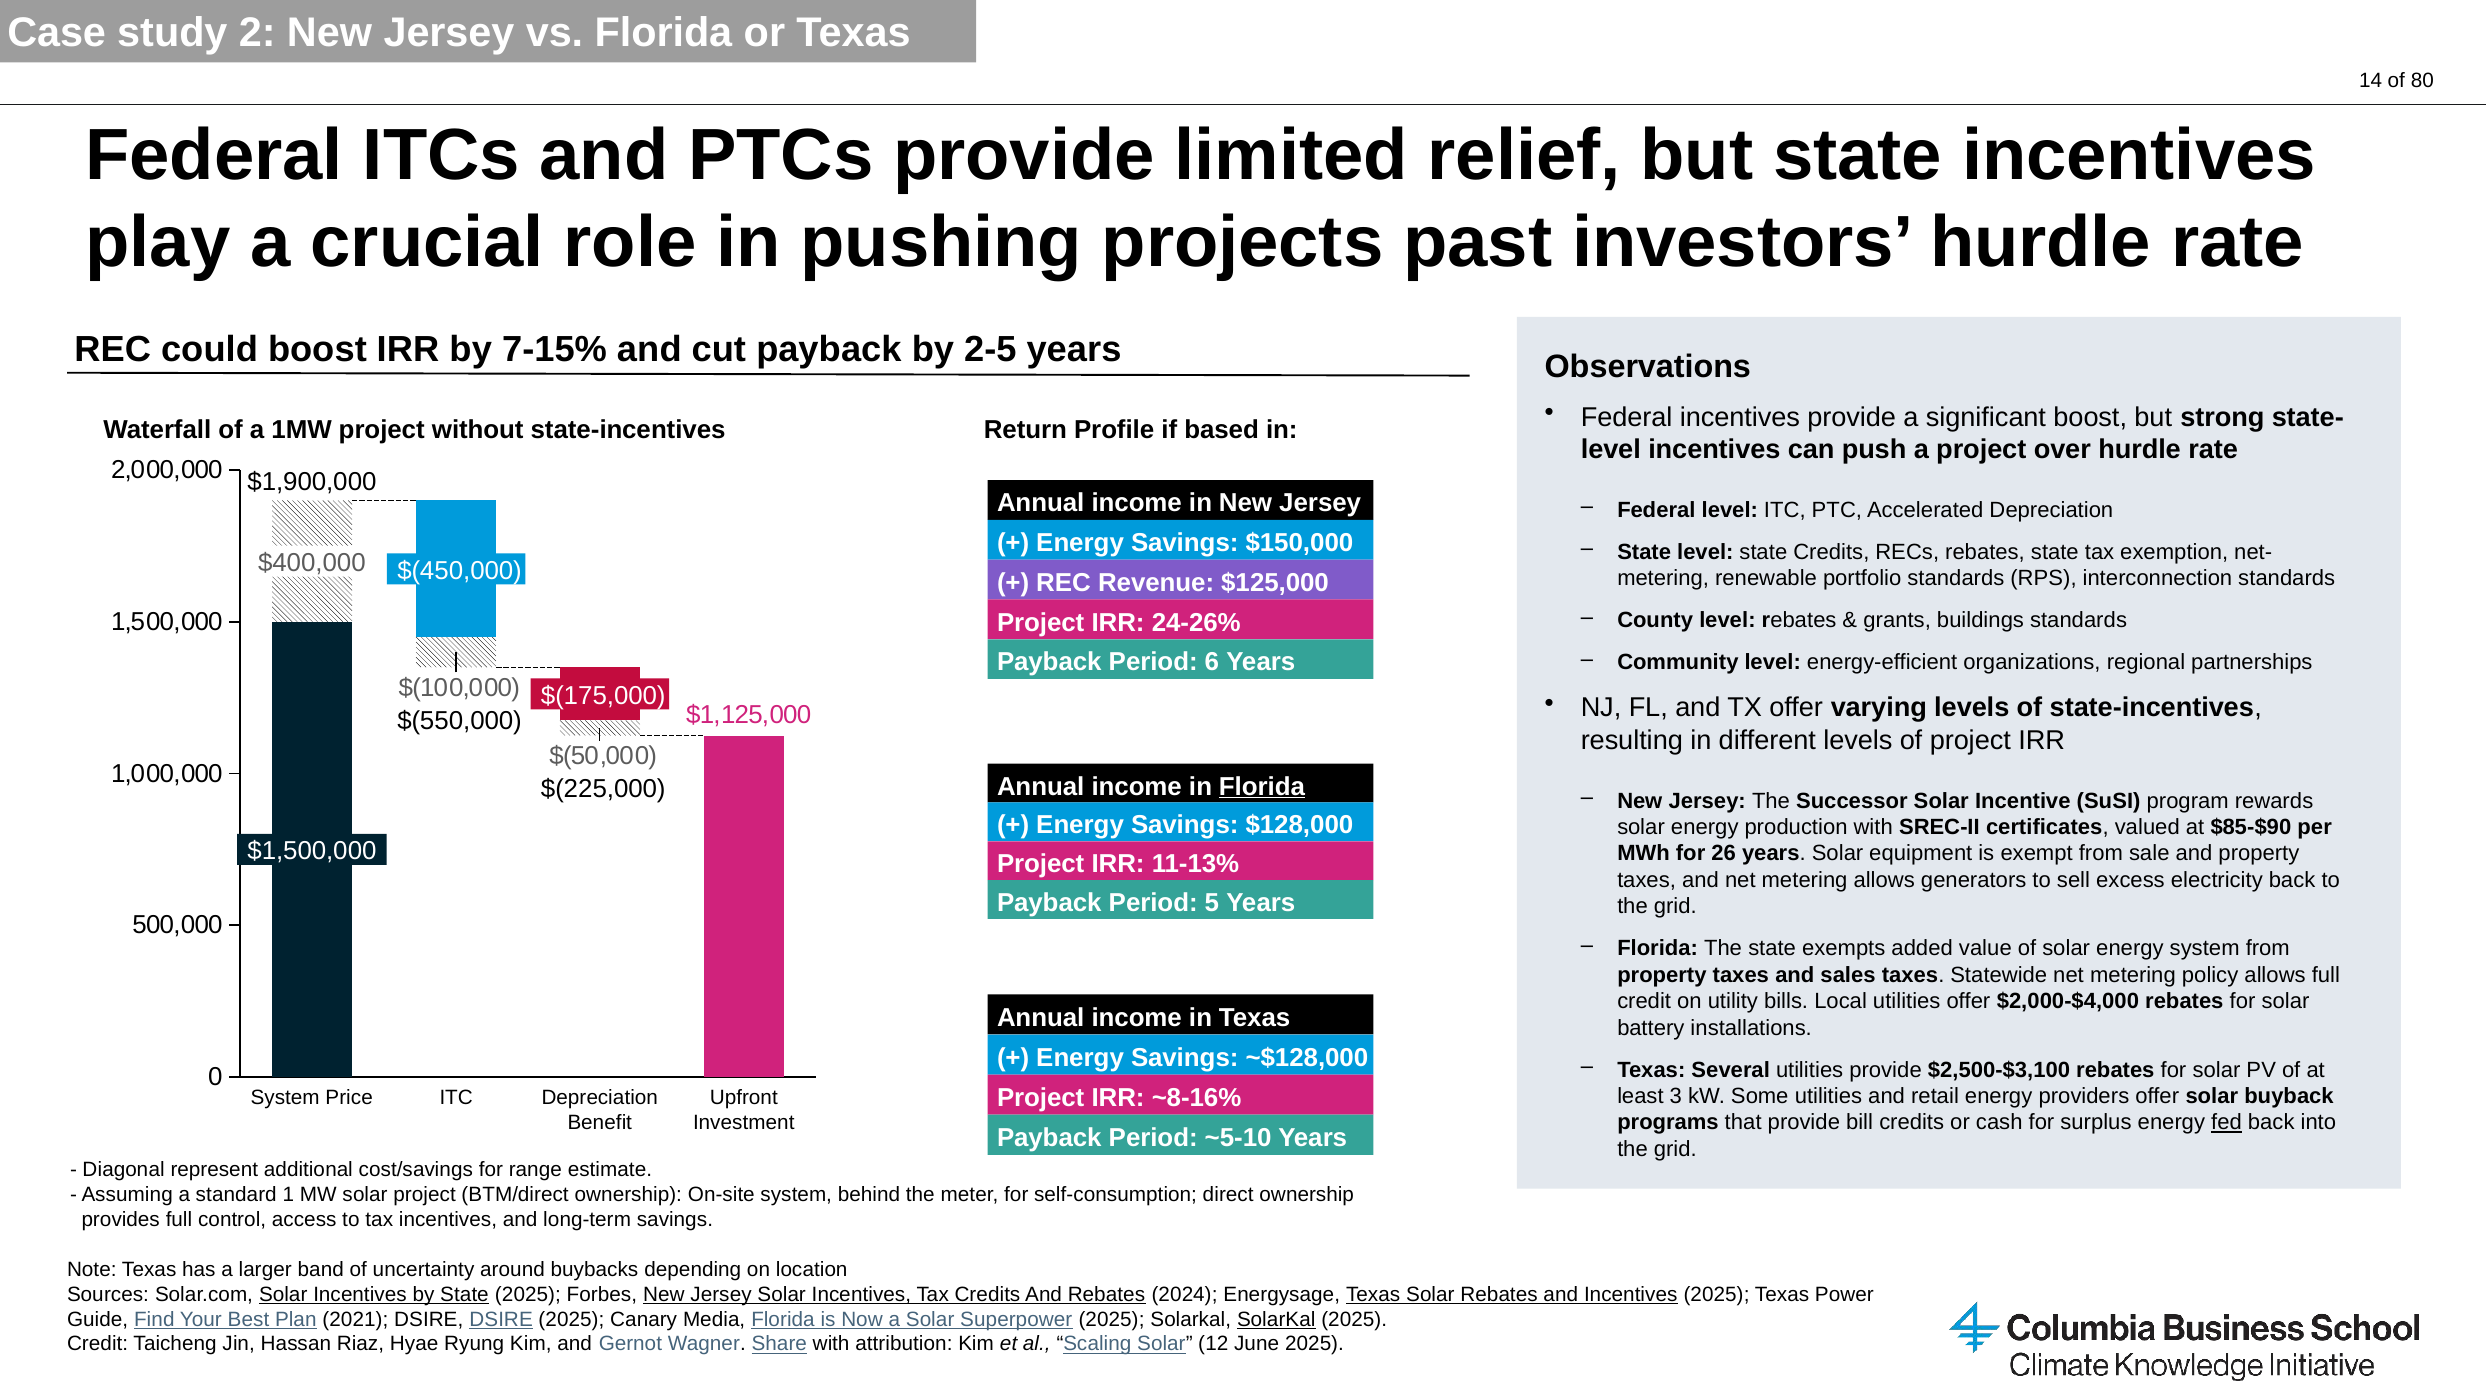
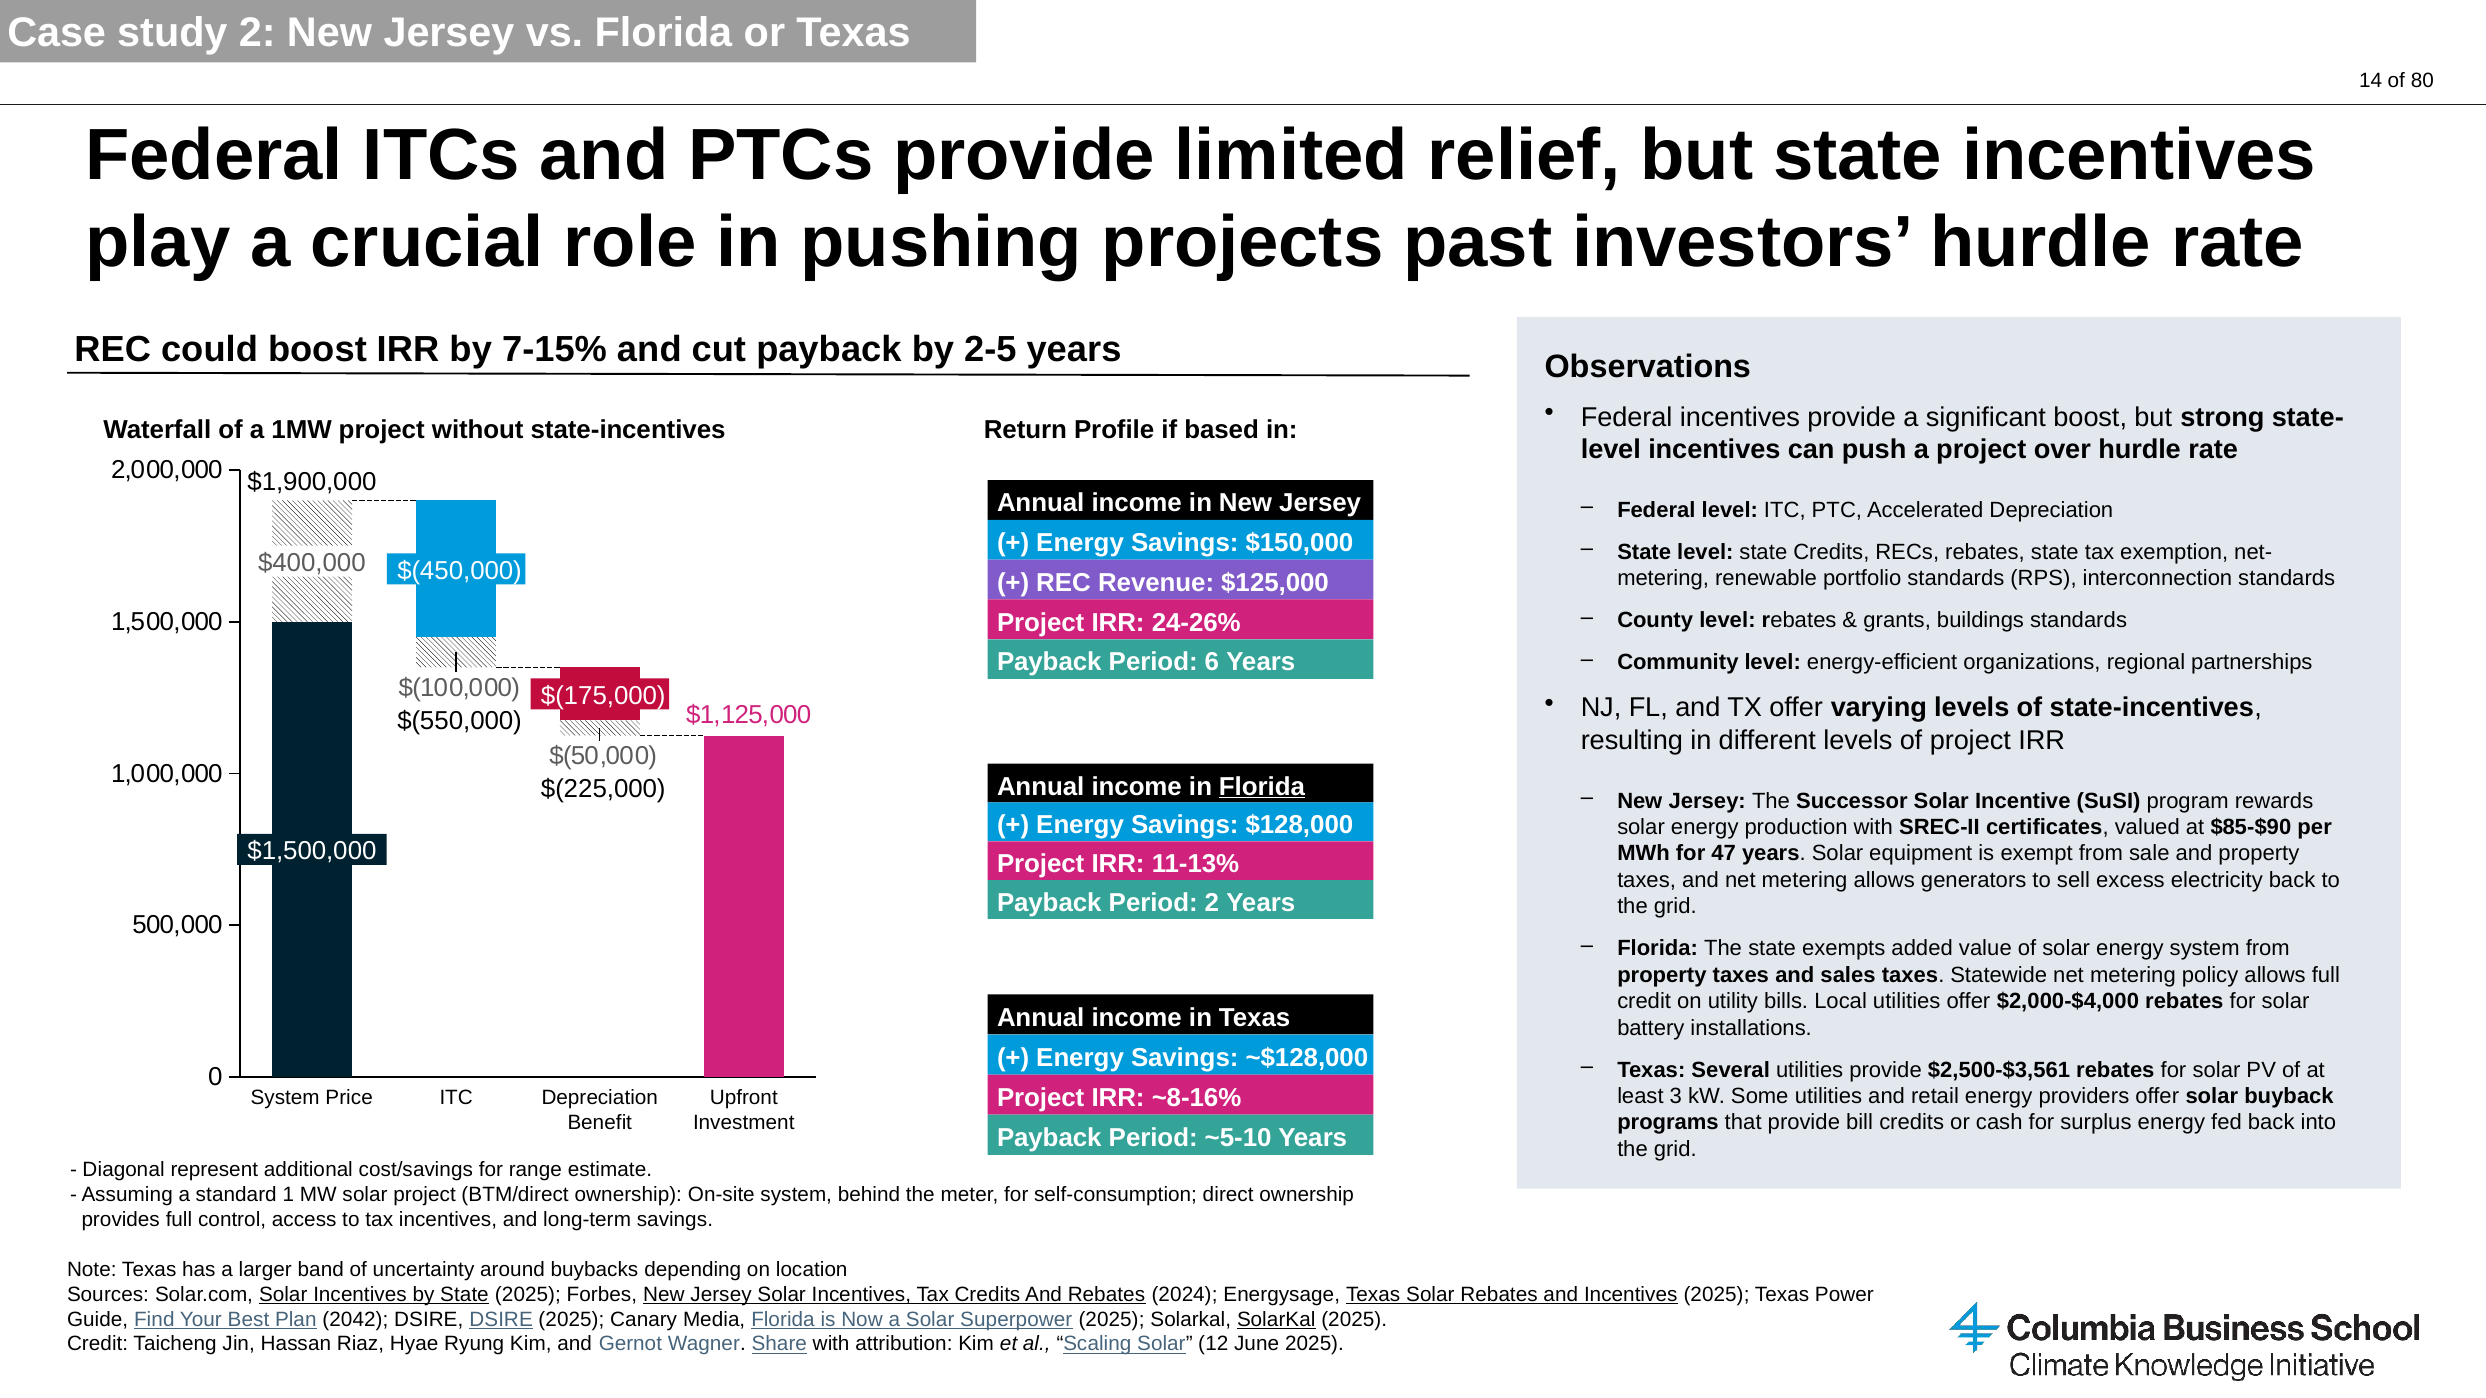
26: 26 -> 47
Period 5: 5 -> 2
$2,500-$3,100: $2,500-$3,100 -> $2,500-$3,561
fed underline: present -> none
2021: 2021 -> 2042
